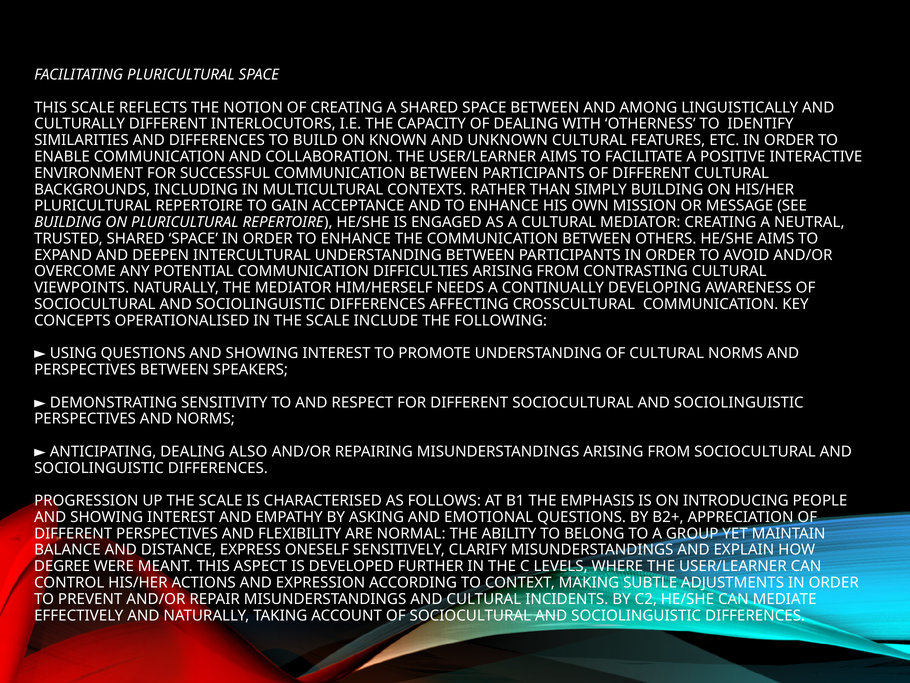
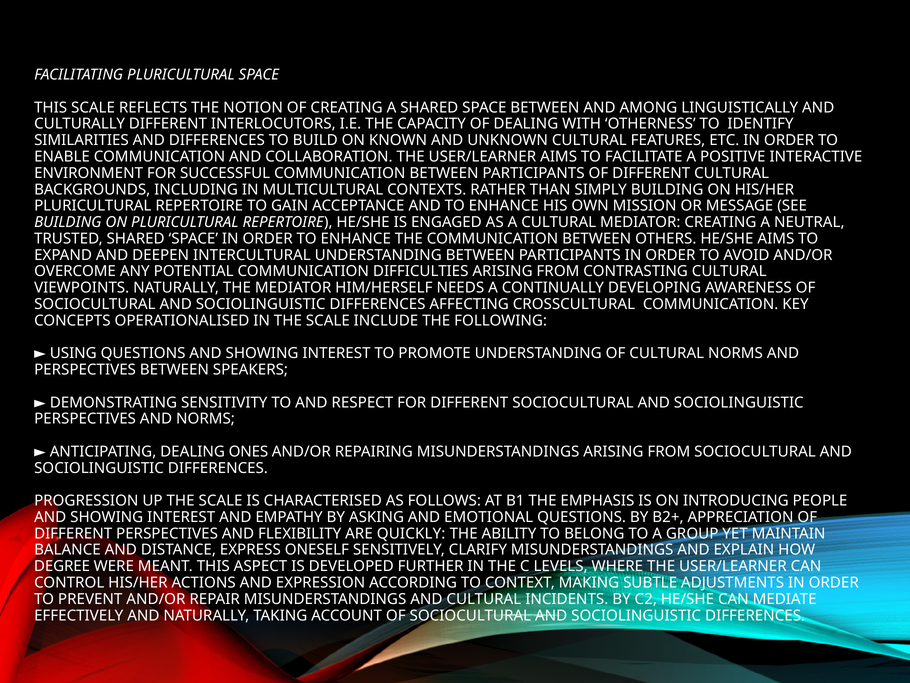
ALSO: ALSO -> ONES
NORMAL: NORMAL -> QUICKLY
